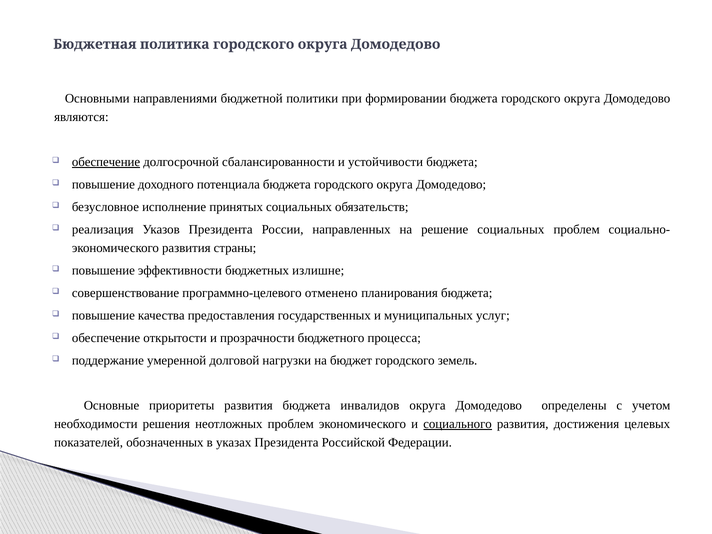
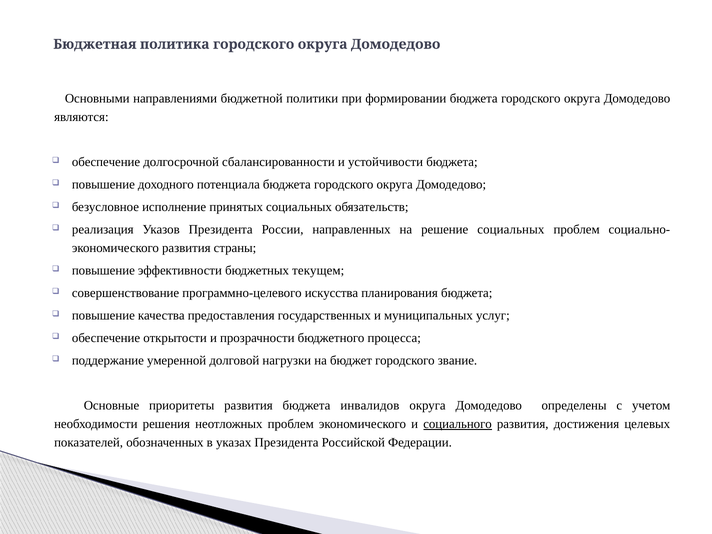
обеспечение at (106, 162) underline: present -> none
излишне: излишне -> текущем
отменено: отменено -> искусства
земель: земель -> звание
